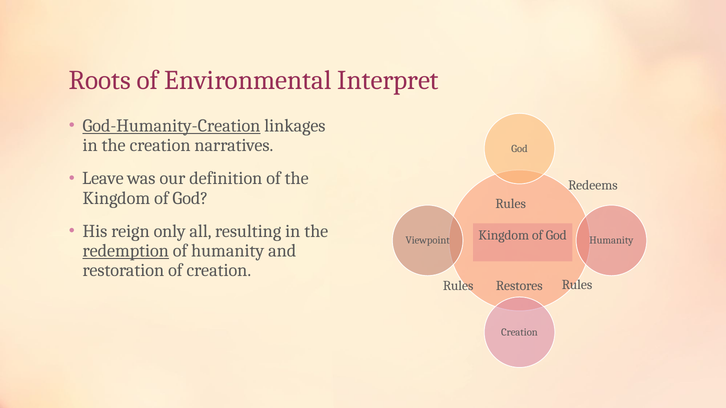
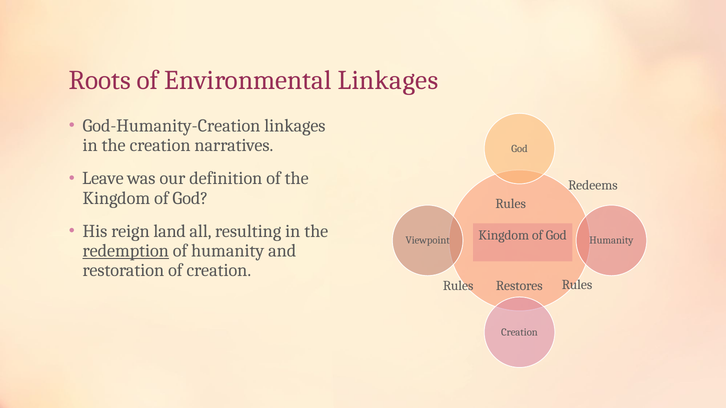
Environmental Interpret: Interpret -> Linkages
God-Humanity-Creation underline: present -> none
only: only -> land
